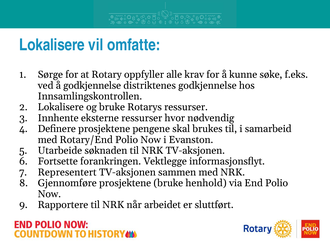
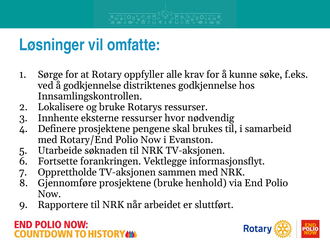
Lokalisere at (52, 45): Lokalisere -> Løsninger
Representert: Representert -> Opprettholde
